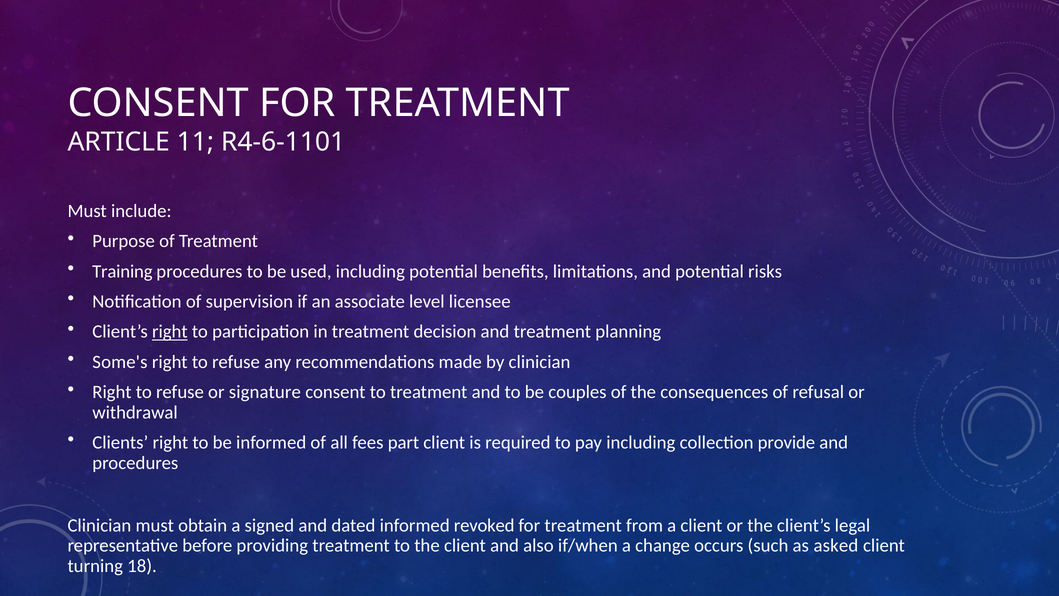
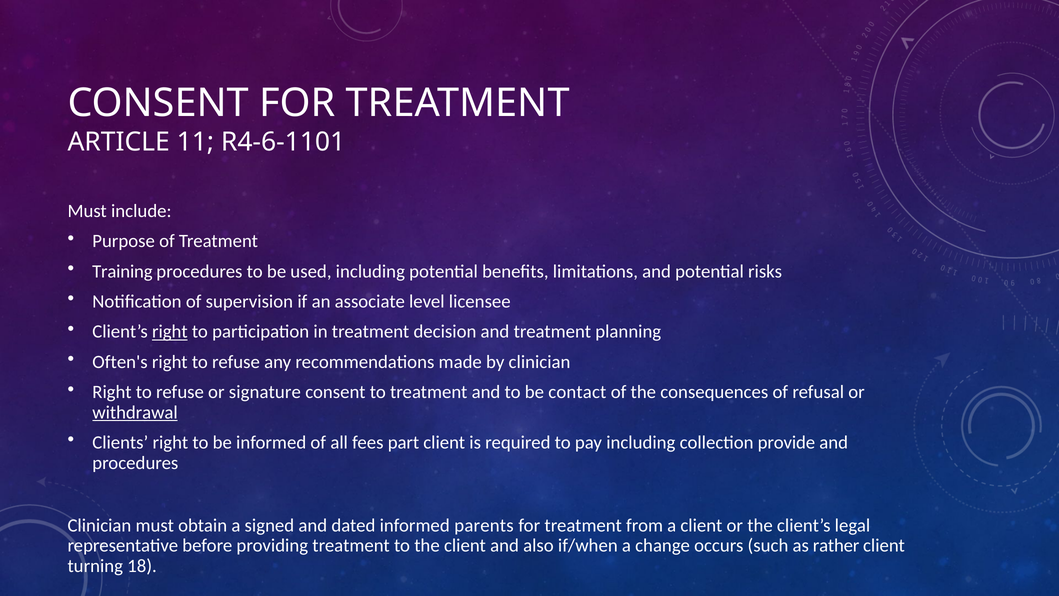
Some's: Some's -> Often's
couples: couples -> contact
withdrawal underline: none -> present
revoked: revoked -> parents
asked: asked -> rather
